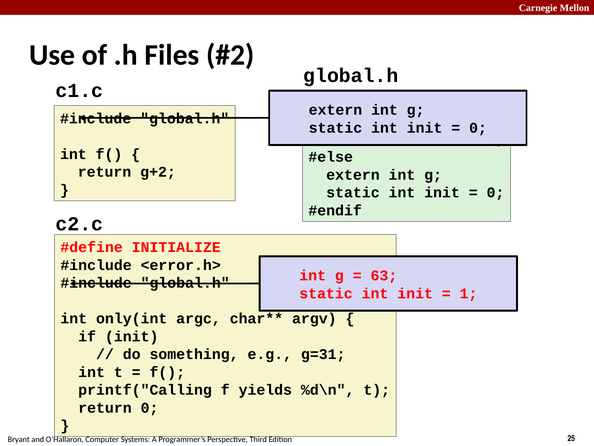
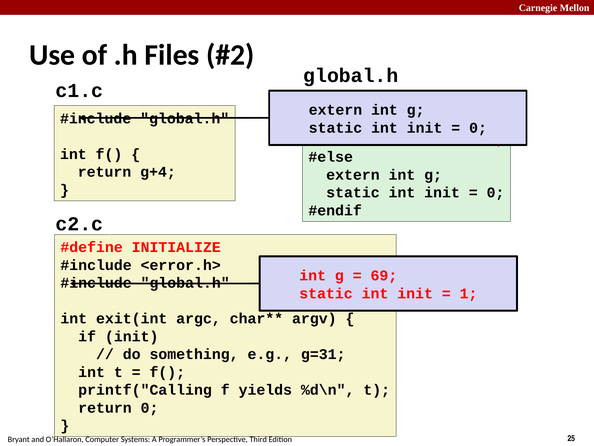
g+2: g+2 -> g+4
63: 63 -> 69
only(int: only(int -> exit(int
